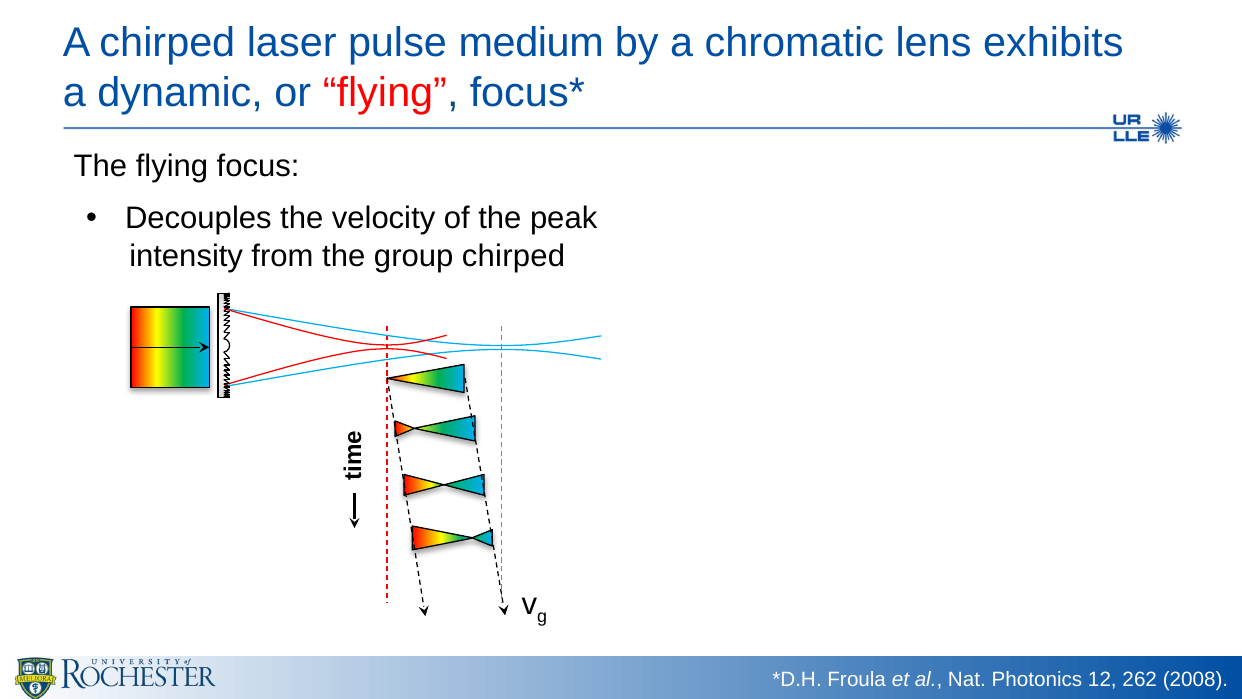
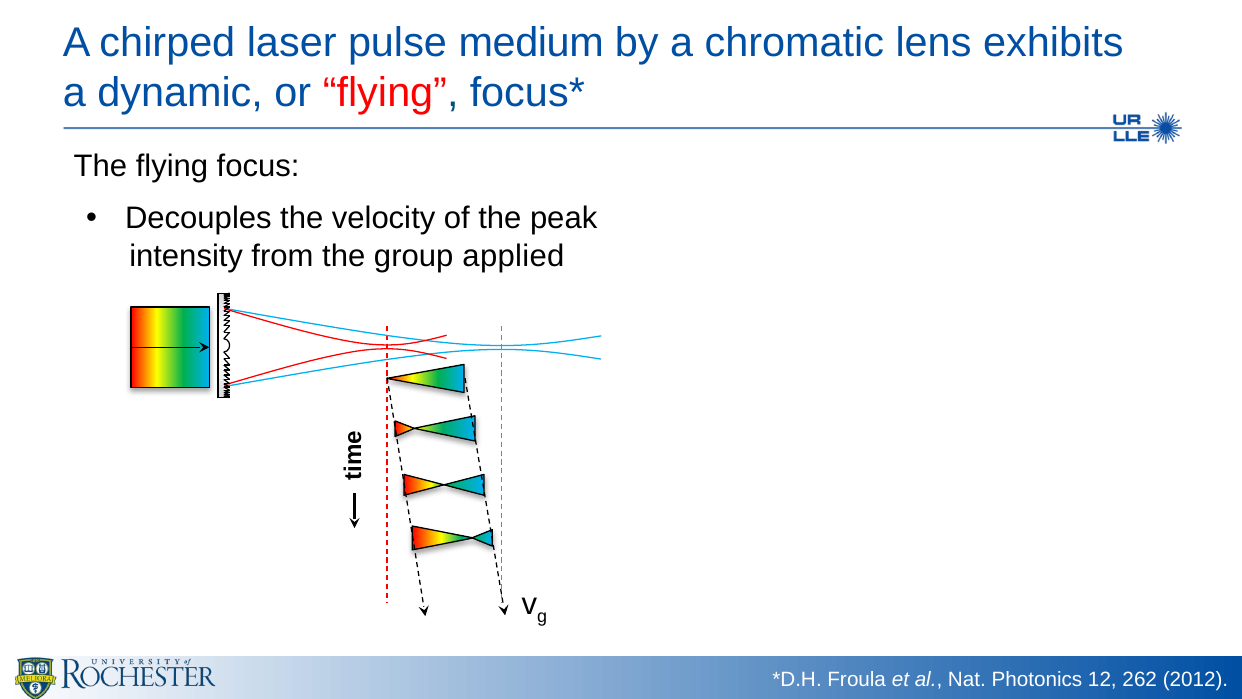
group chirped: chirped -> applied
2008: 2008 -> 2012
